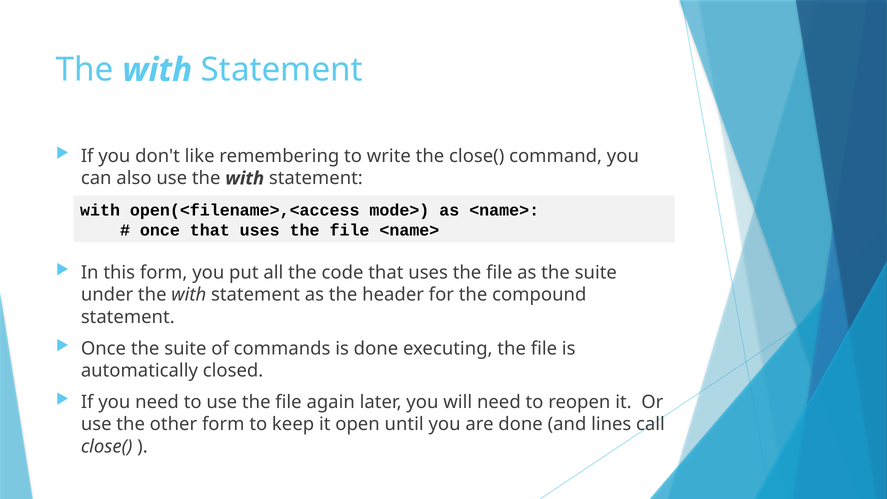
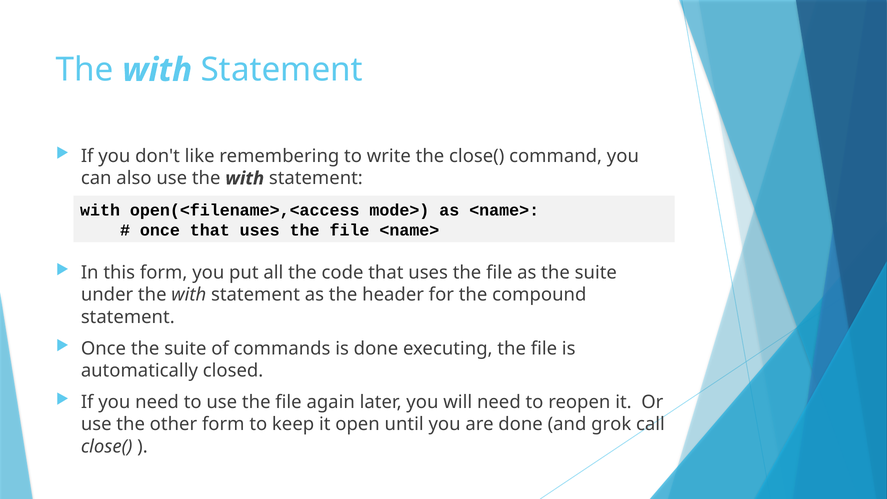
lines: lines -> grok
